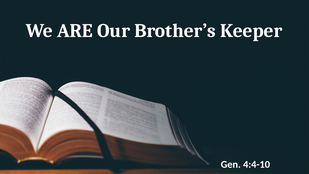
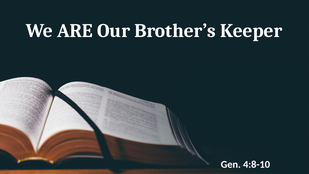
4:4-10: 4:4-10 -> 4:8-10
